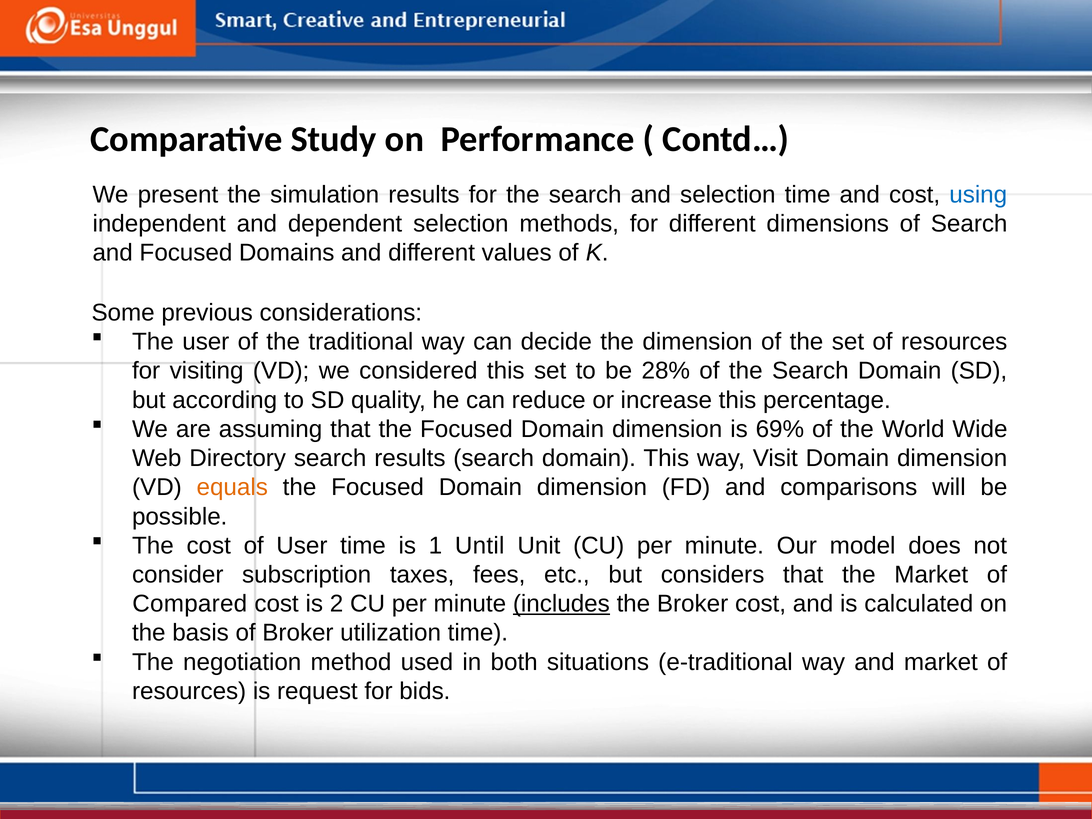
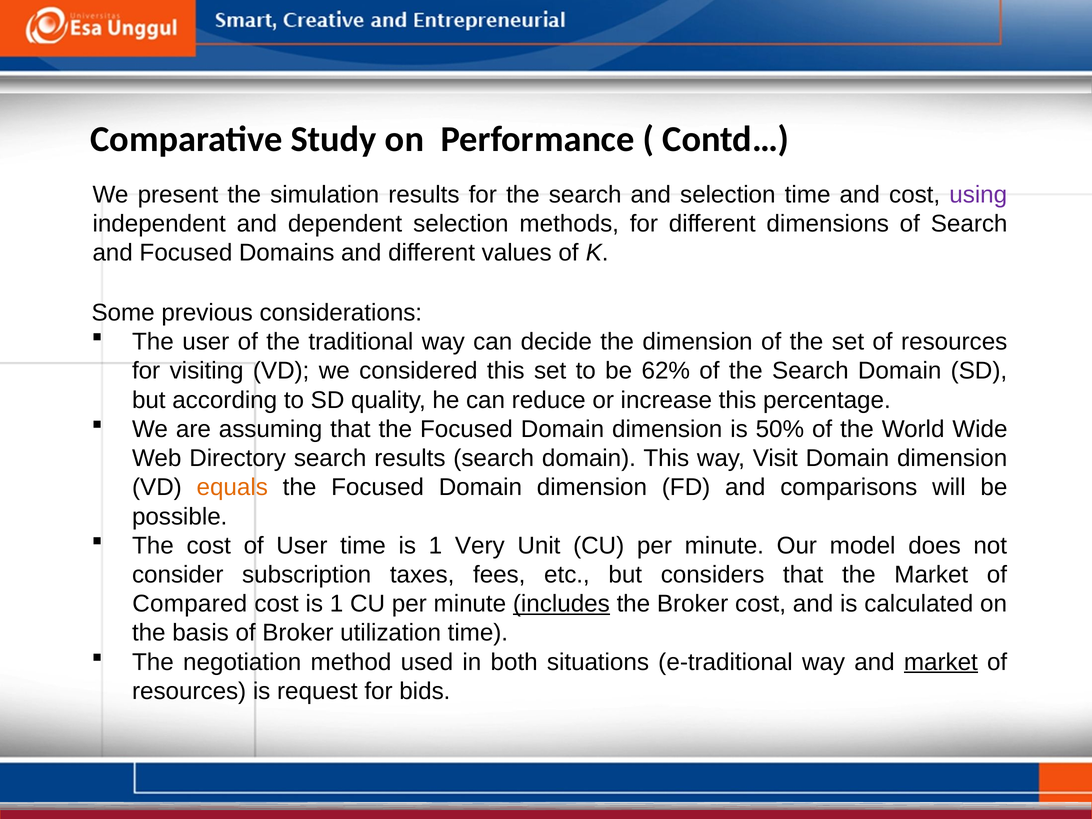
using colour: blue -> purple
28%: 28% -> 62%
69%: 69% -> 50%
Until: Until -> Very
cost is 2: 2 -> 1
market at (941, 662) underline: none -> present
